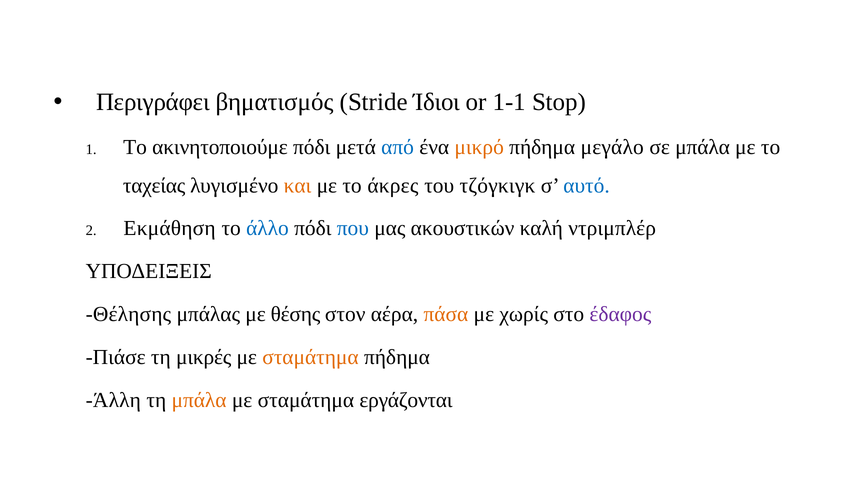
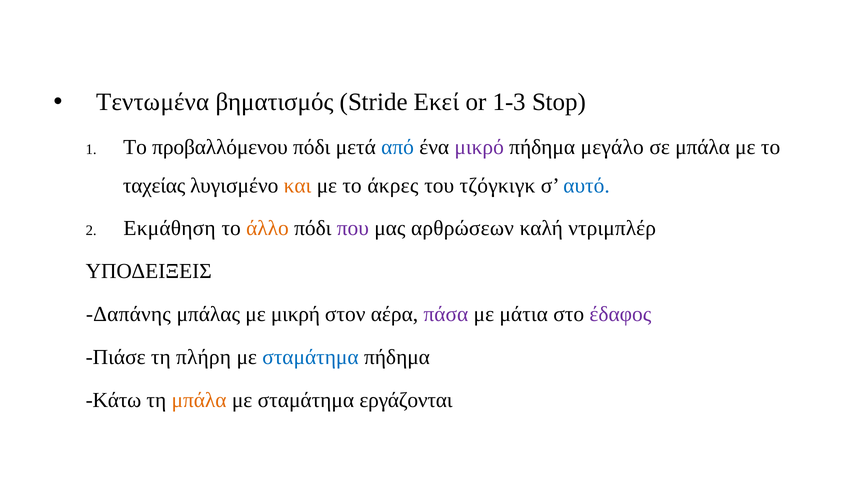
Περιγράφει: Περιγράφει -> Τεντωμένα
Ίδιοι: Ίδιοι -> Εκεί
1-1: 1-1 -> 1-3
ακινητοποιούμε: ακινητοποιούμε -> προβαλλόμενου
μικρό colour: orange -> purple
άλλο colour: blue -> orange
που colour: blue -> purple
ακουστικών: ακουστικών -> αρθρώσεων
Θέλησης: Θέλησης -> Δαπάνης
θέσης: θέσης -> μικρή
πάσα colour: orange -> purple
χωρίς: χωρίς -> μάτια
μικρές: μικρές -> πλήρη
σταμάτημα at (310, 358) colour: orange -> blue
Άλλη: Άλλη -> Κάτω
